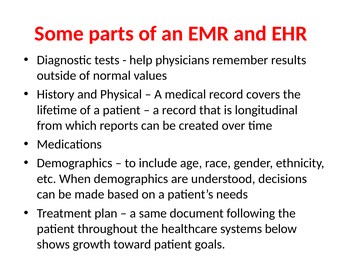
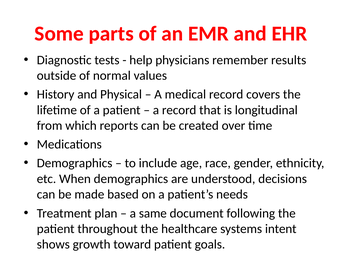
below: below -> intent
